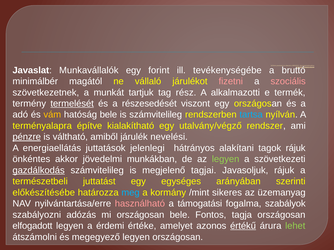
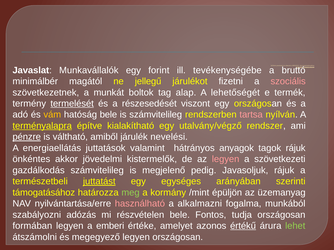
vállaló: vállaló -> jellegű
fizetni colour: pink -> white
tartjuk: tartjuk -> boltok
rész: rész -> alap
alkalmazotti: alkalmazotti -> lehetőségét
tartsa colour: light blue -> pink
terményalapra underline: none -> present
jelenlegi: jelenlegi -> valamint
alakítani: alakítani -> anyagok
munkákban: munkákban -> kistermelők
legyen at (226, 159) colour: light green -> pink
gazdálkodás underline: present -> none
tagjai: tagjai -> pedig
juttatást underline: none -> present
előkészítésébe: előkészítésébe -> támogatásához
meg colour: light blue -> light green
sikeres: sikeres -> épüljön
támogatási: támogatási -> alkalmazni
szabályok: szabályok -> munkából
mi országosan: országosan -> részvételen
tagja: tagja -> tudja
elfogadott: elfogadott -> formában
érdemi: érdemi -> emberi
